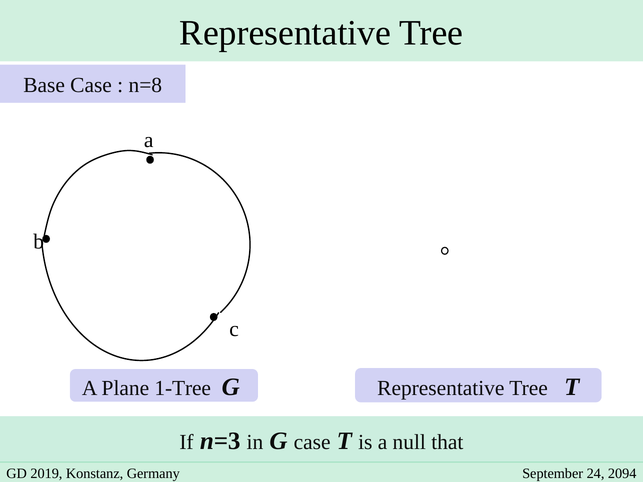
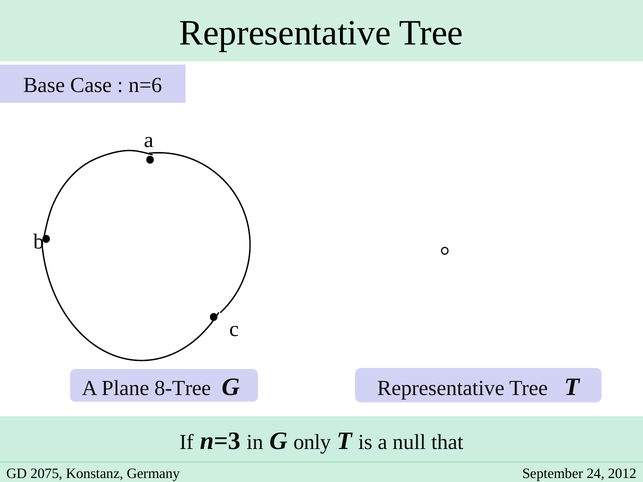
n=8: n=8 -> n=6
1-Tree: 1-Tree -> 8-Tree
G case: case -> only
2019: 2019 -> 2075
2094: 2094 -> 2012
